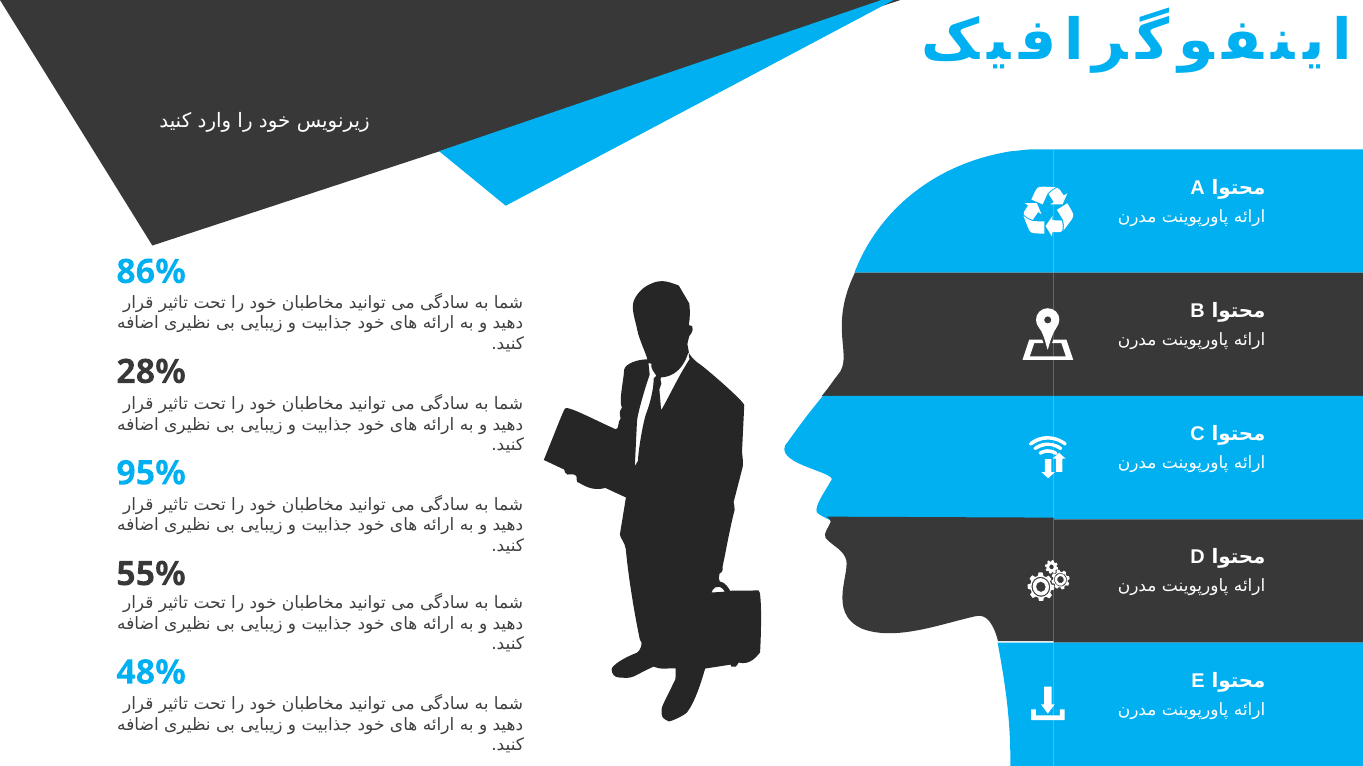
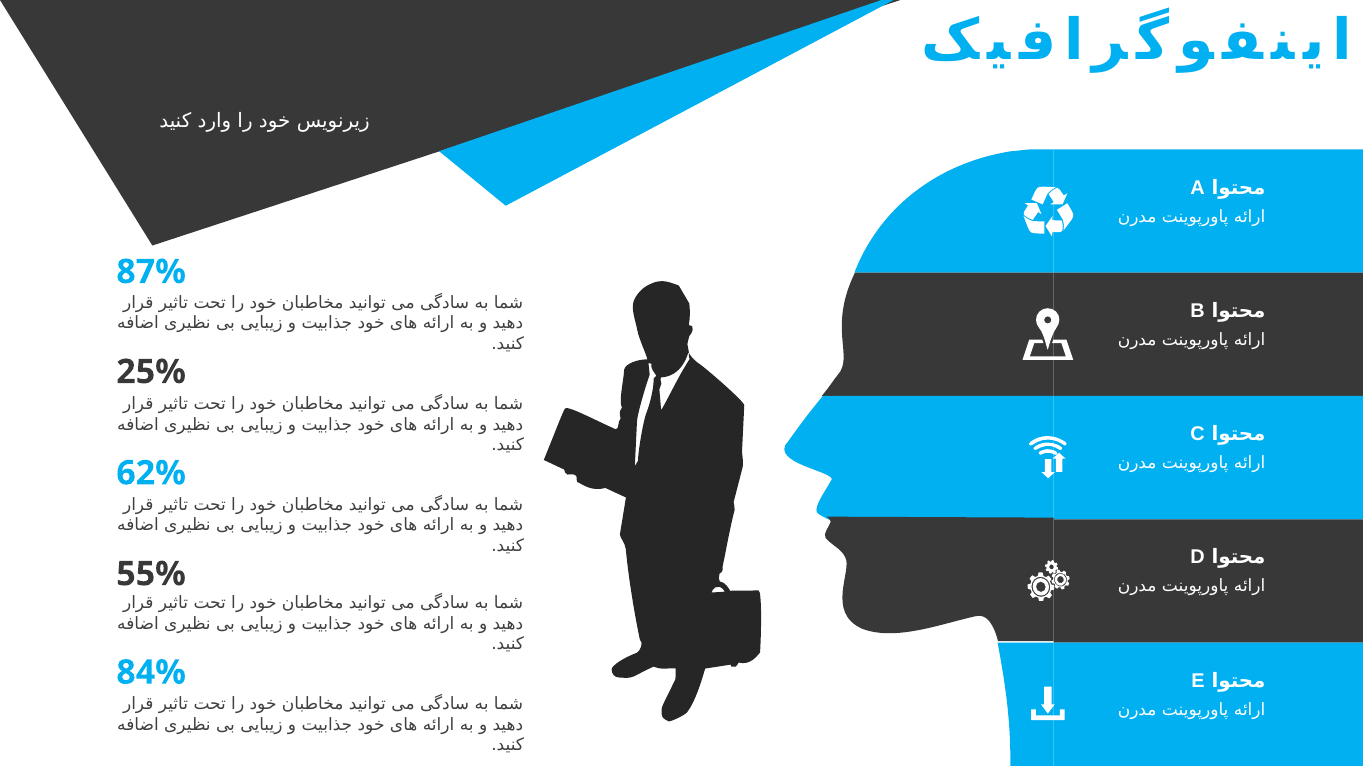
86%: 86% -> 87%
28%: 28% -> 25%
95%: 95% -> 62%
48%: 48% -> 84%
